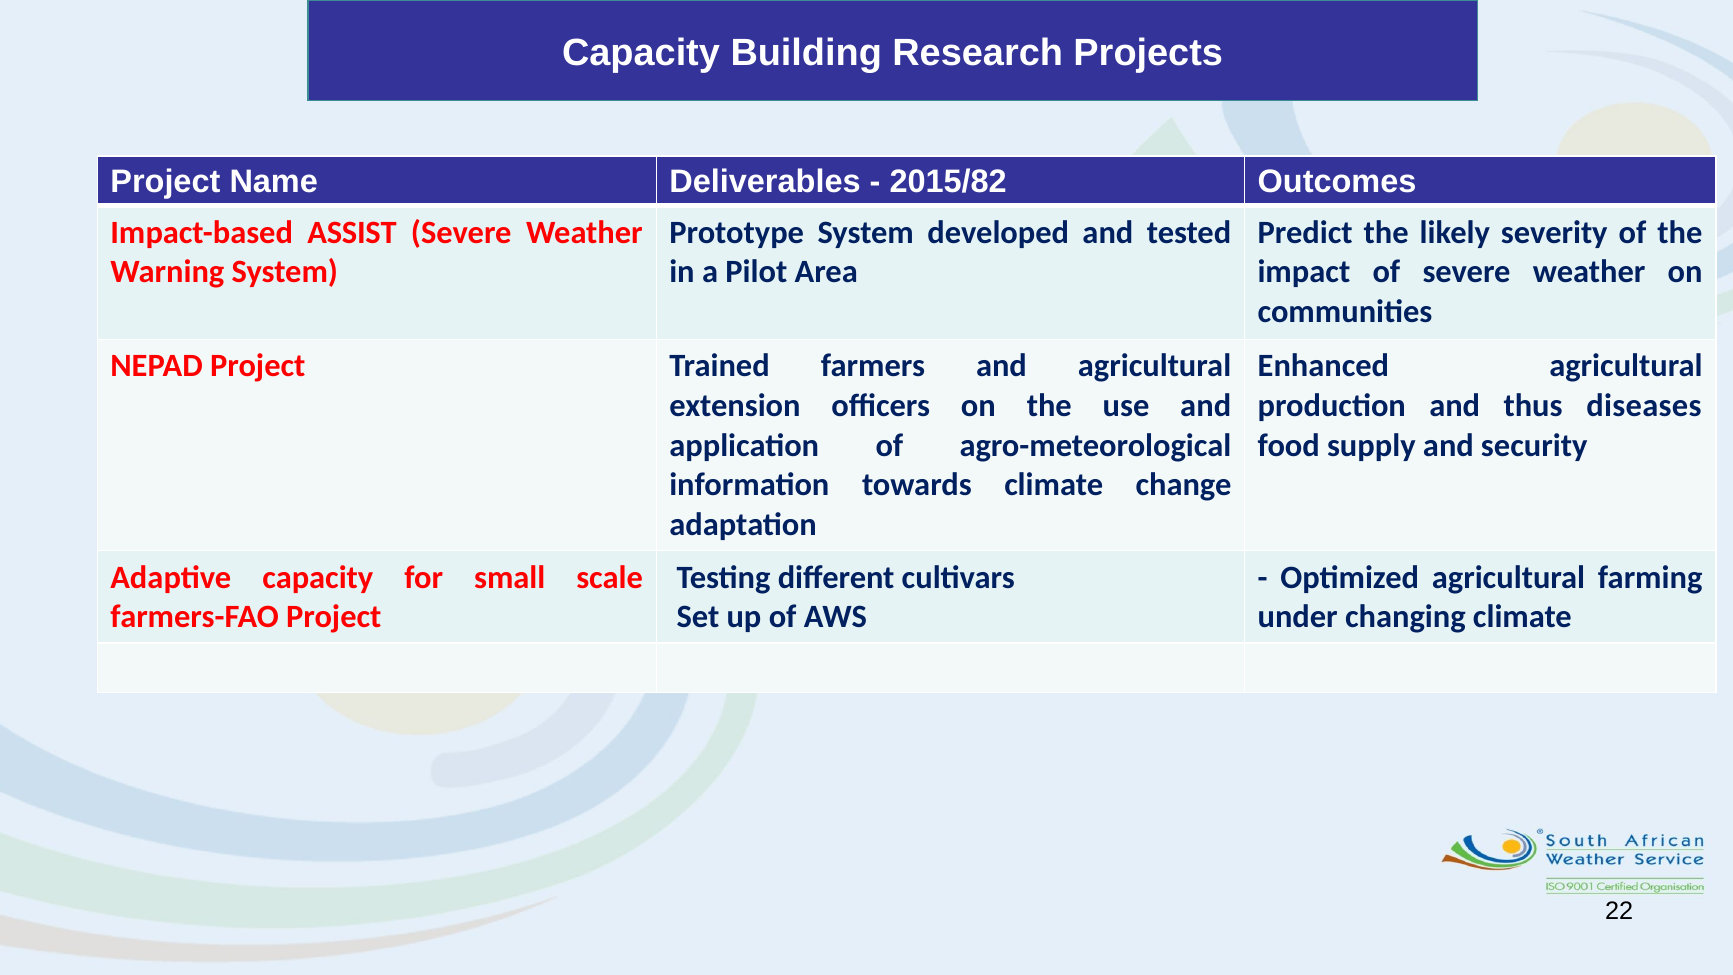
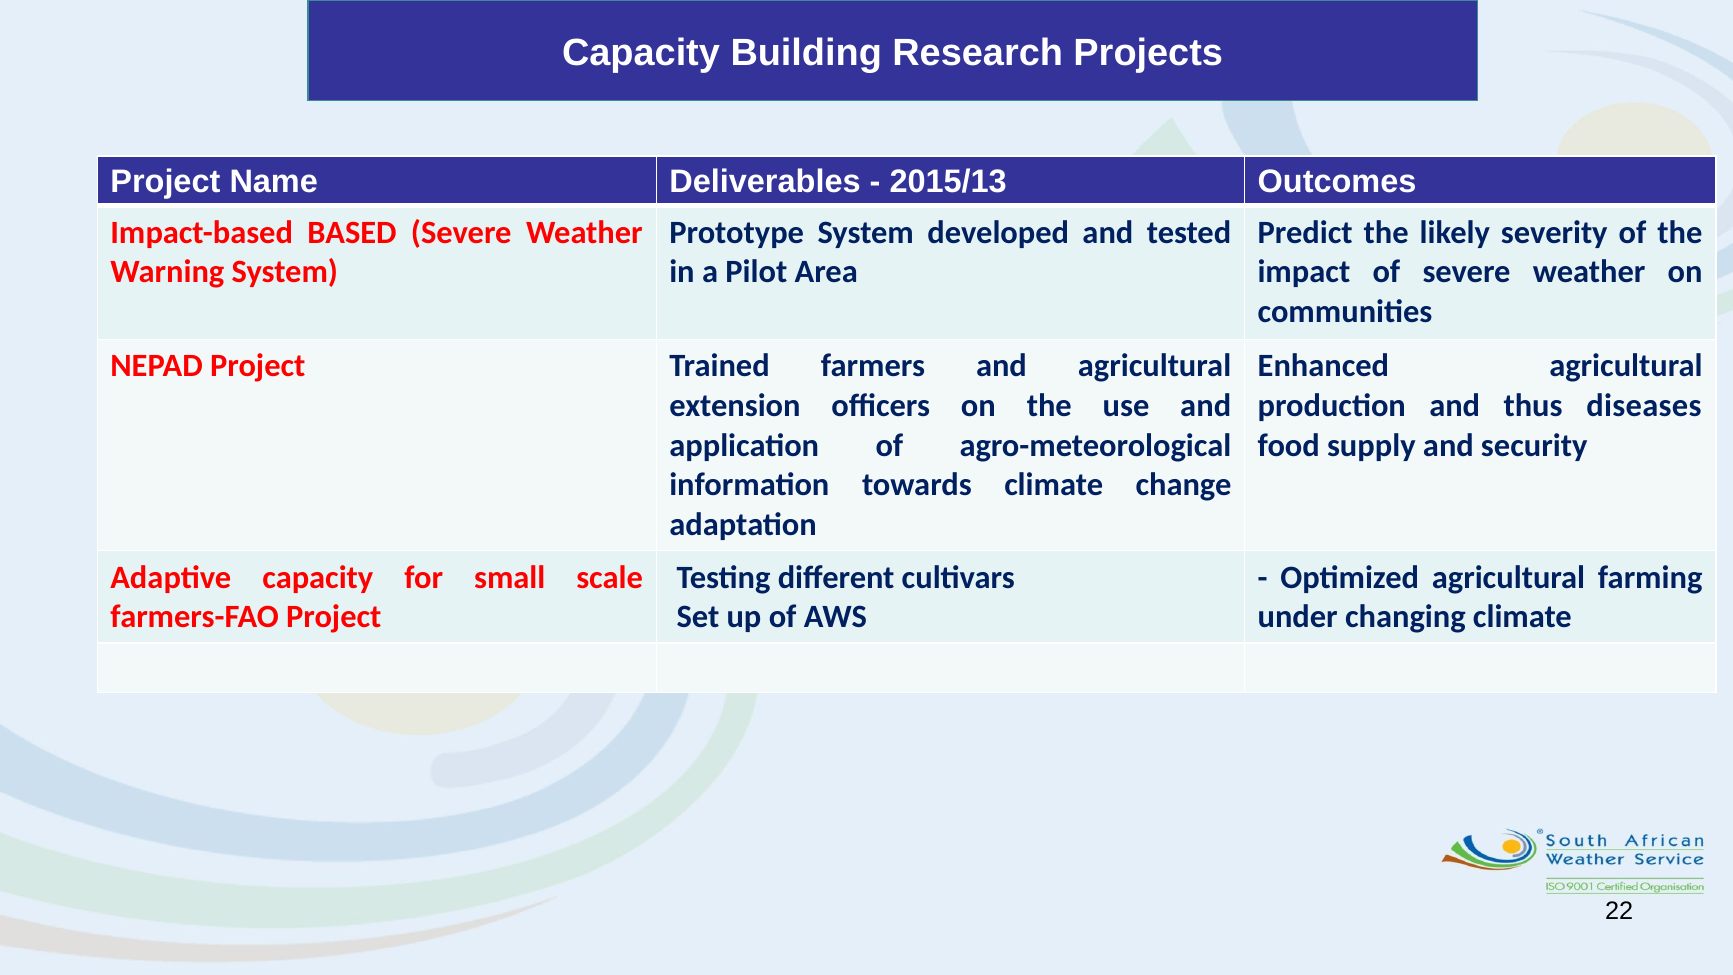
2015/82: 2015/82 -> 2015/13
ASSIST: ASSIST -> BASED
